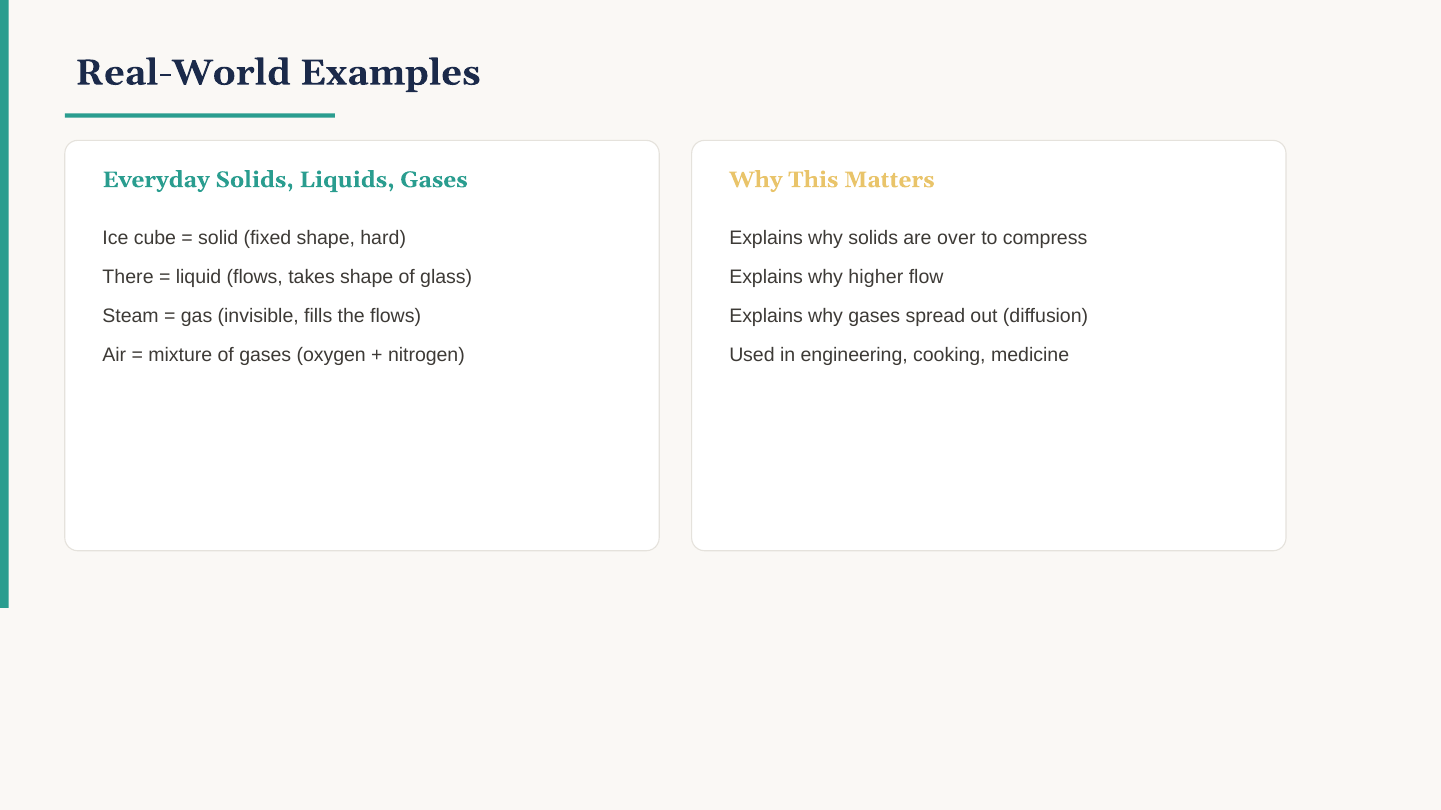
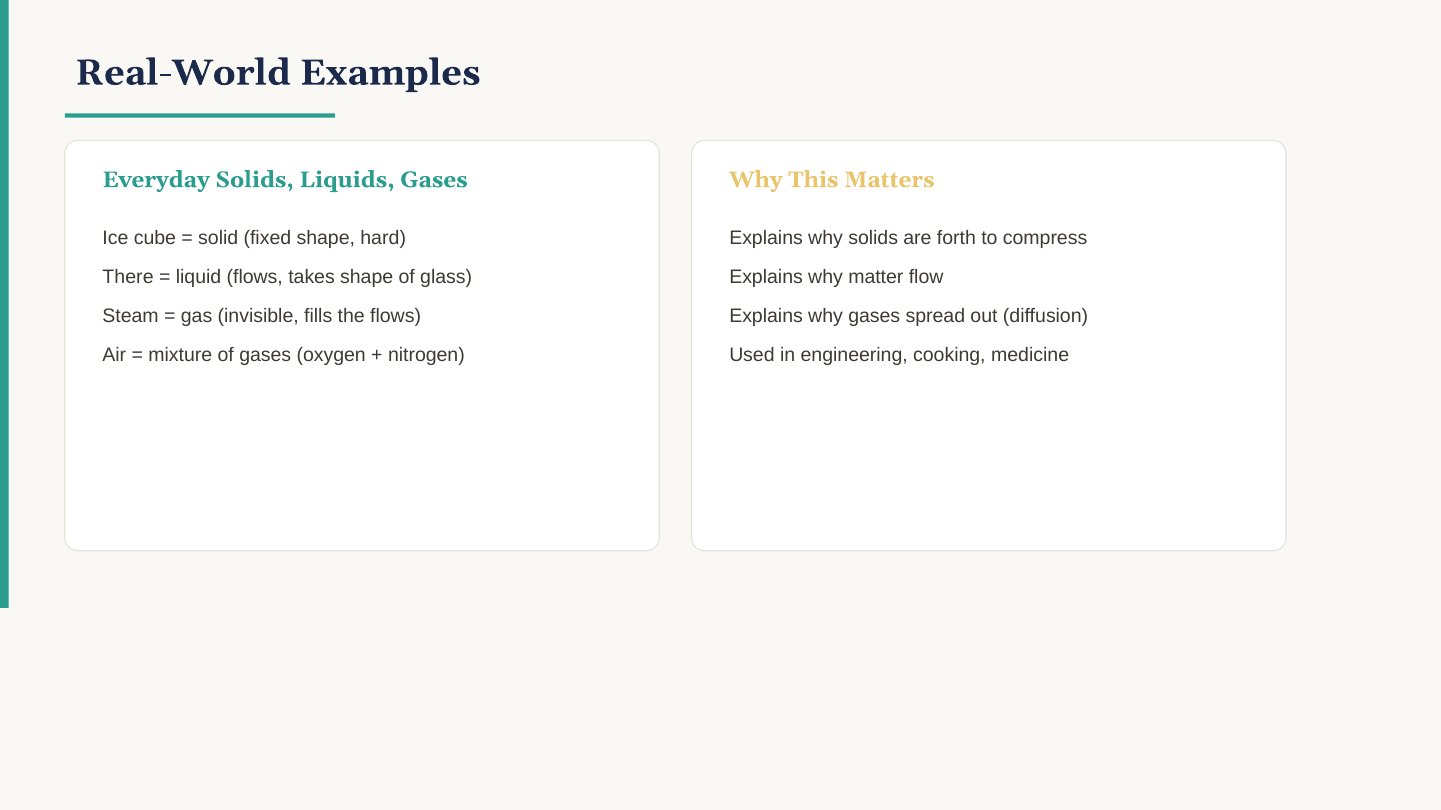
over: over -> forth
higher: higher -> matter
